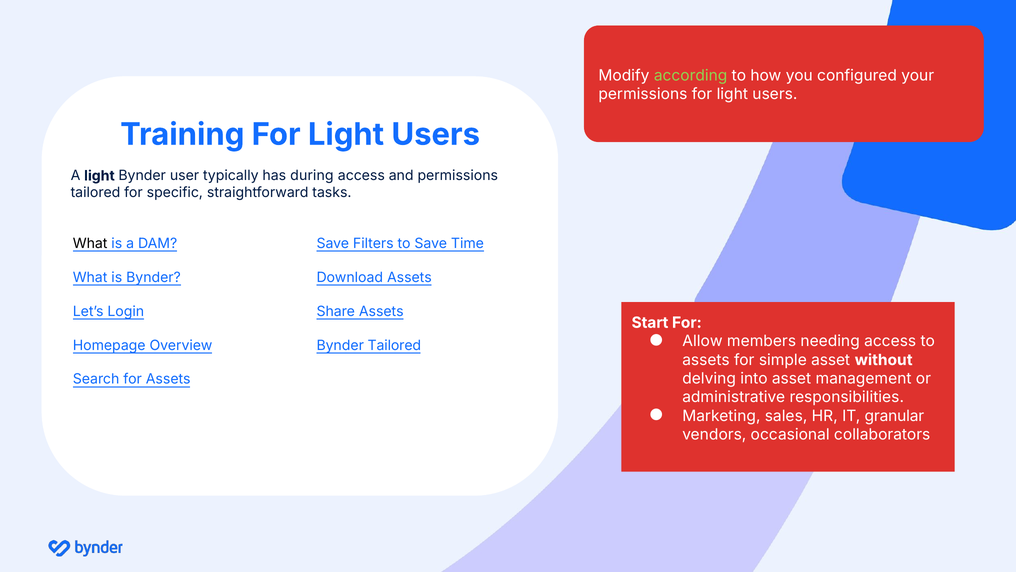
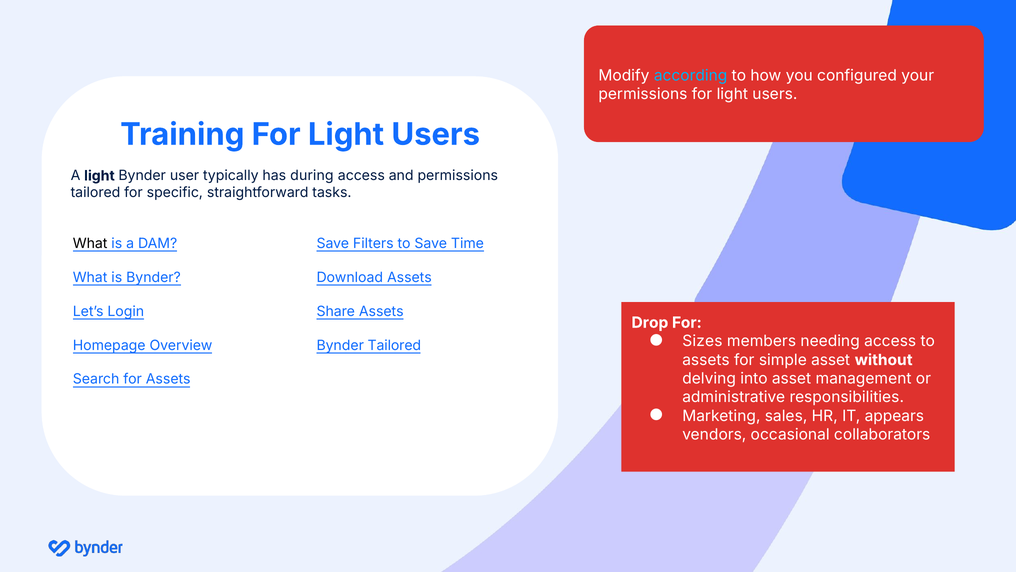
according colour: light green -> light blue
Start: Start -> Drop
Allow: Allow -> Sizes
granular: granular -> appears
